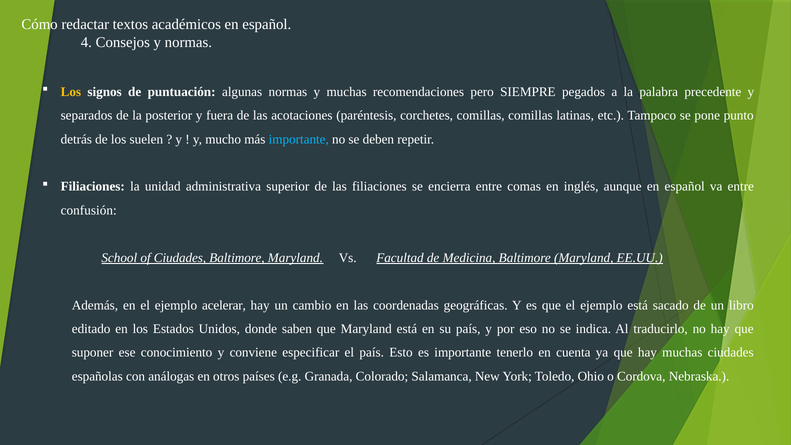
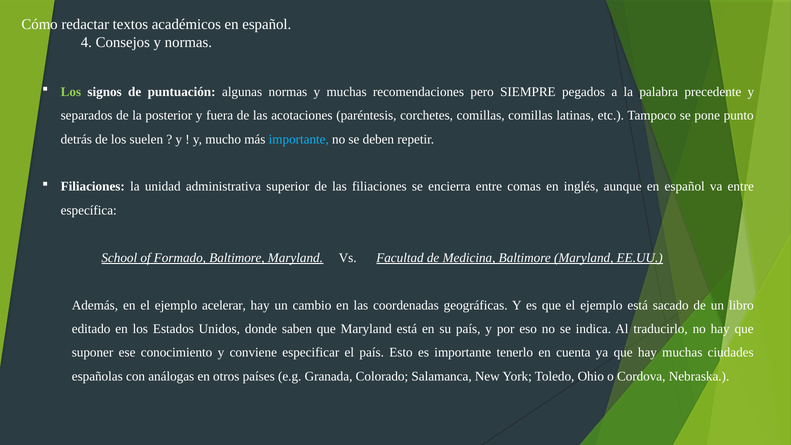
Los at (71, 92) colour: yellow -> light green
confusión: confusión -> específica
of Ciudades: Ciudades -> Formado
